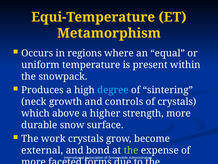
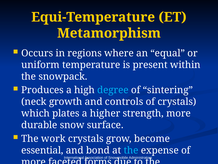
above: above -> plates
external: external -> essential
the at (131, 150) colour: light green -> light blue
